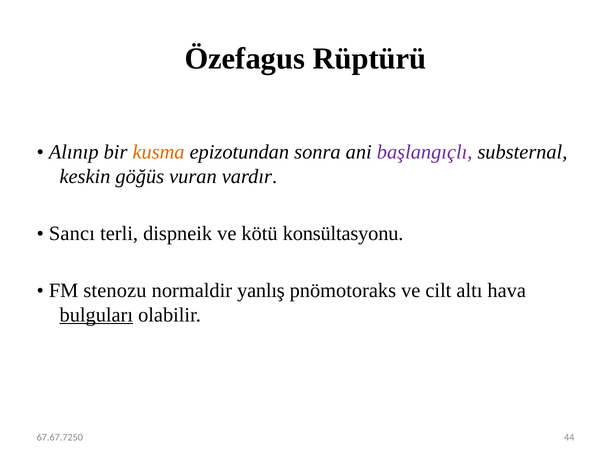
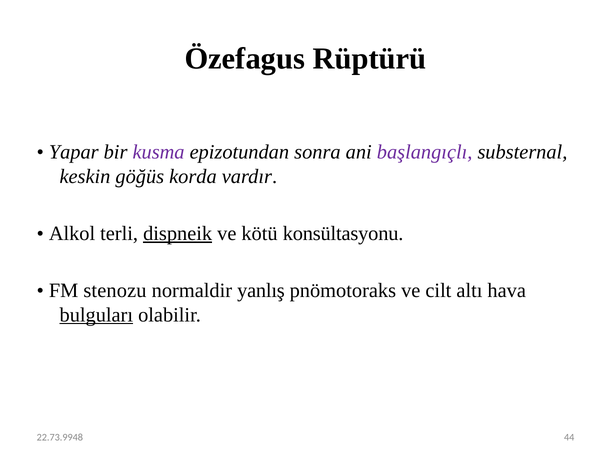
Alınıp: Alınıp -> Yapar
kusma colour: orange -> purple
vuran: vuran -> korda
Sancı: Sancı -> Alkol
dispneik underline: none -> present
67.67.7250: 67.67.7250 -> 22.73.9948
